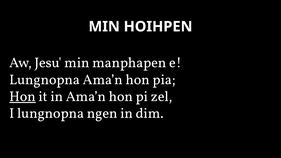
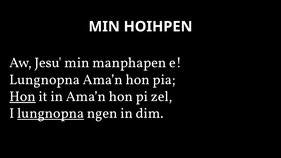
lungnopna at (51, 113) underline: none -> present
